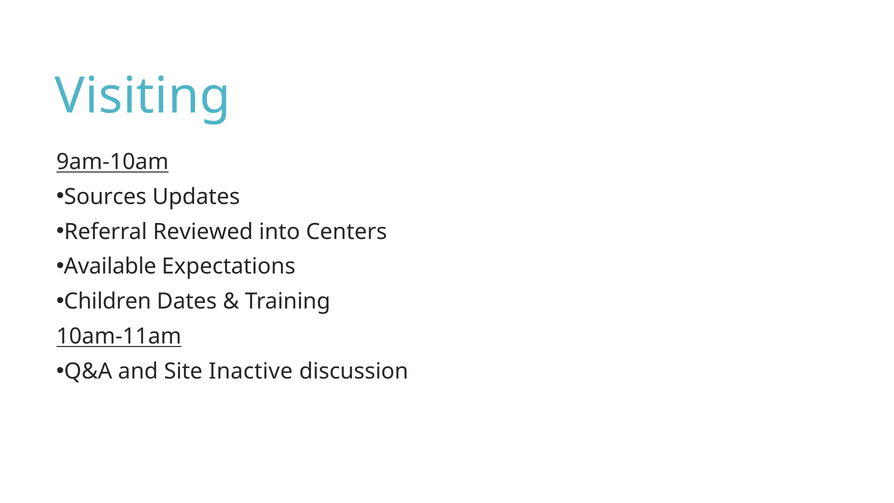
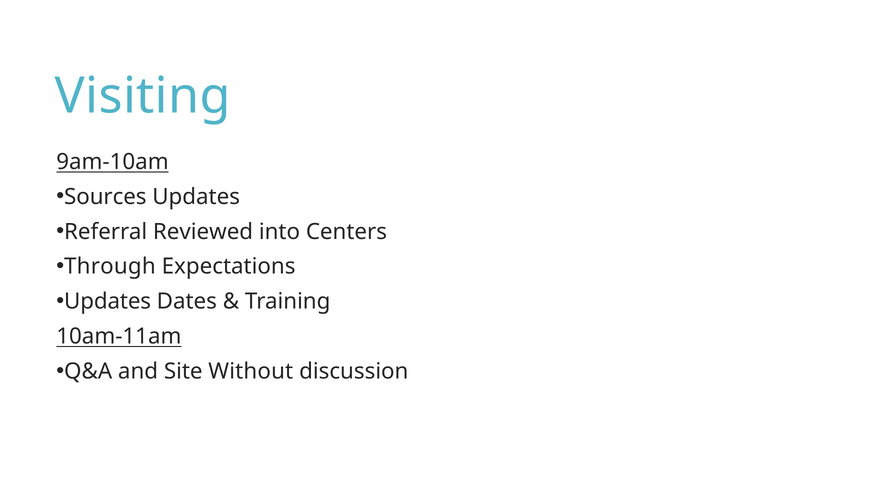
Available: Available -> Through
Children at (108, 301): Children -> Updates
Inactive: Inactive -> Without
